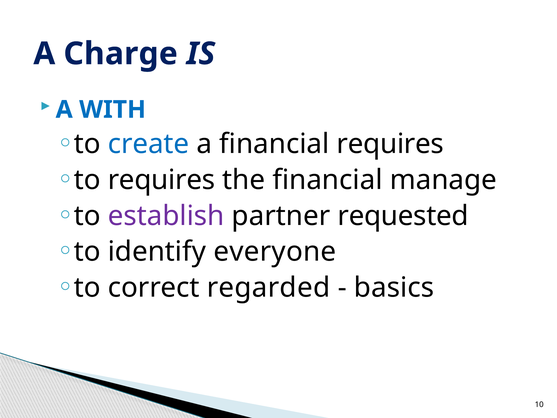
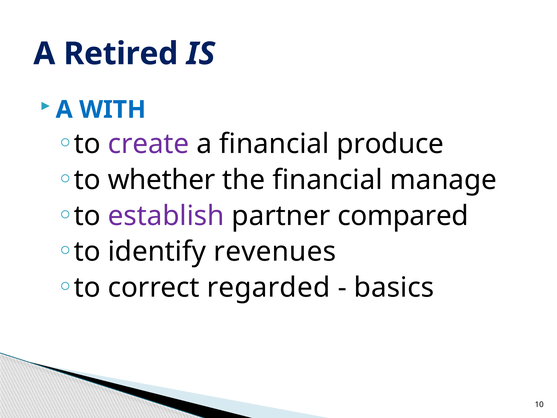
Charge: Charge -> Retired
create colour: blue -> purple
financial requires: requires -> produce
to requires: requires -> whether
requested: requested -> compared
everyone: everyone -> revenues
